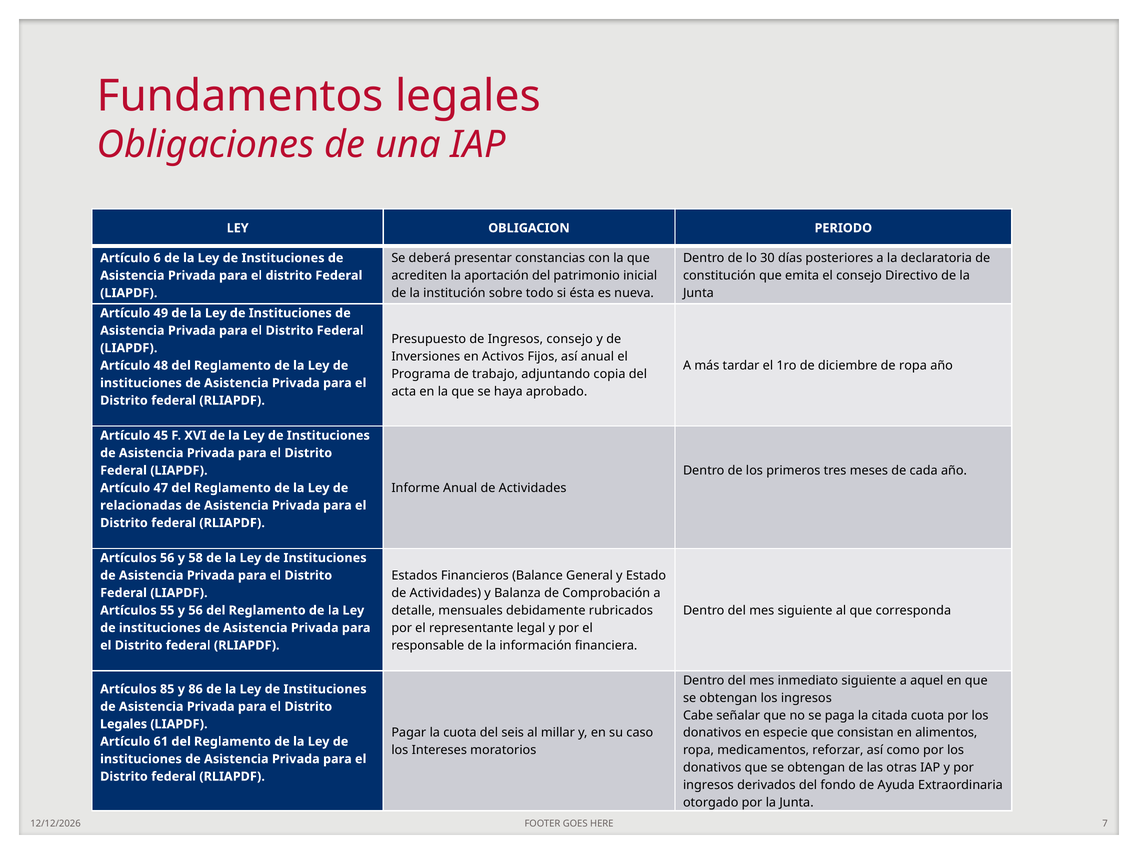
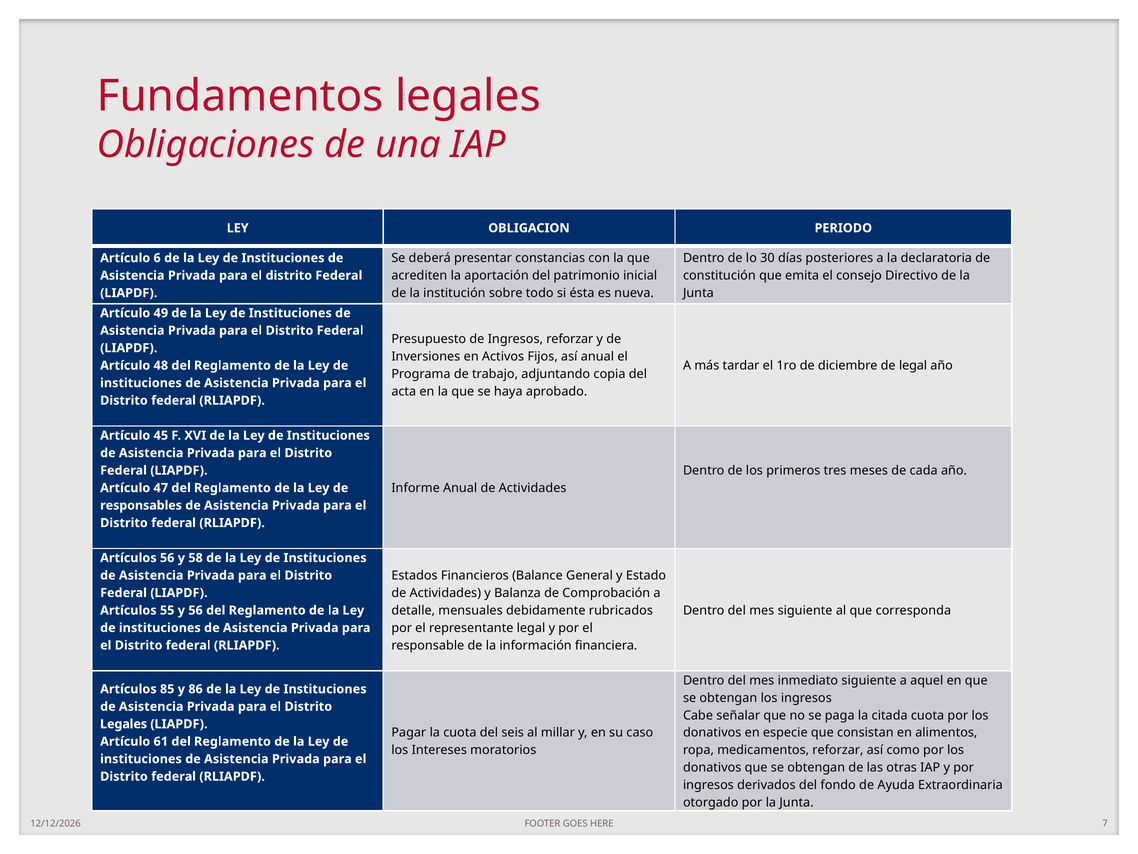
Ingresos consejo: consejo -> reforzar
de ropa: ropa -> legal
relacionadas: relacionadas -> responsables
